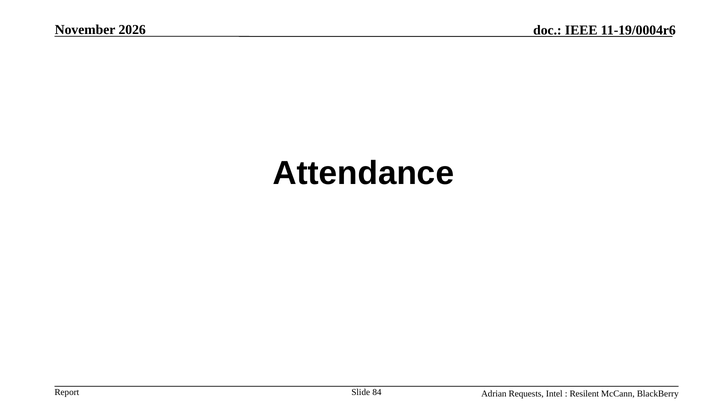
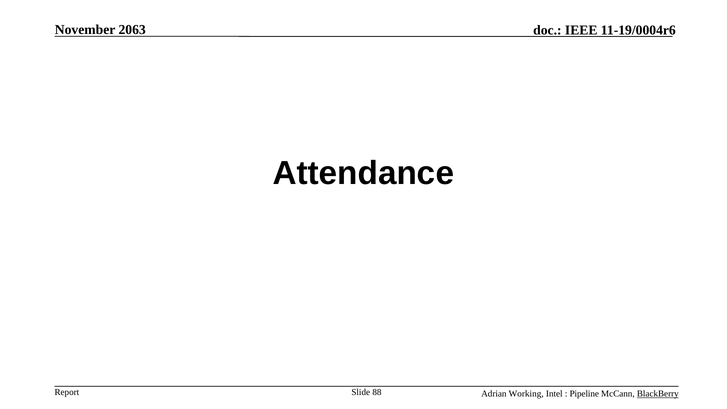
2026: 2026 -> 2063
84: 84 -> 88
Requests: Requests -> Working
Resilent: Resilent -> Pipeline
BlackBerry underline: none -> present
